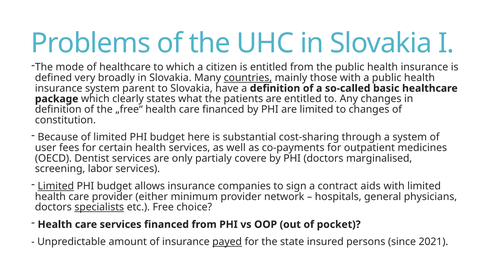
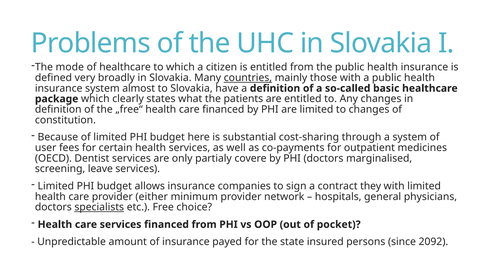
parent: parent -> almost
labor: labor -> leave
Limited at (56, 186) underline: present -> none
aids: aids -> they
payed underline: present -> none
2021: 2021 -> 2092
